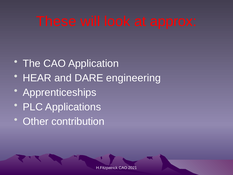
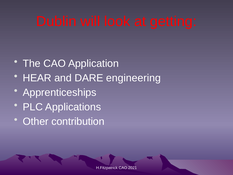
These: These -> Dublin
approx: approx -> getting
